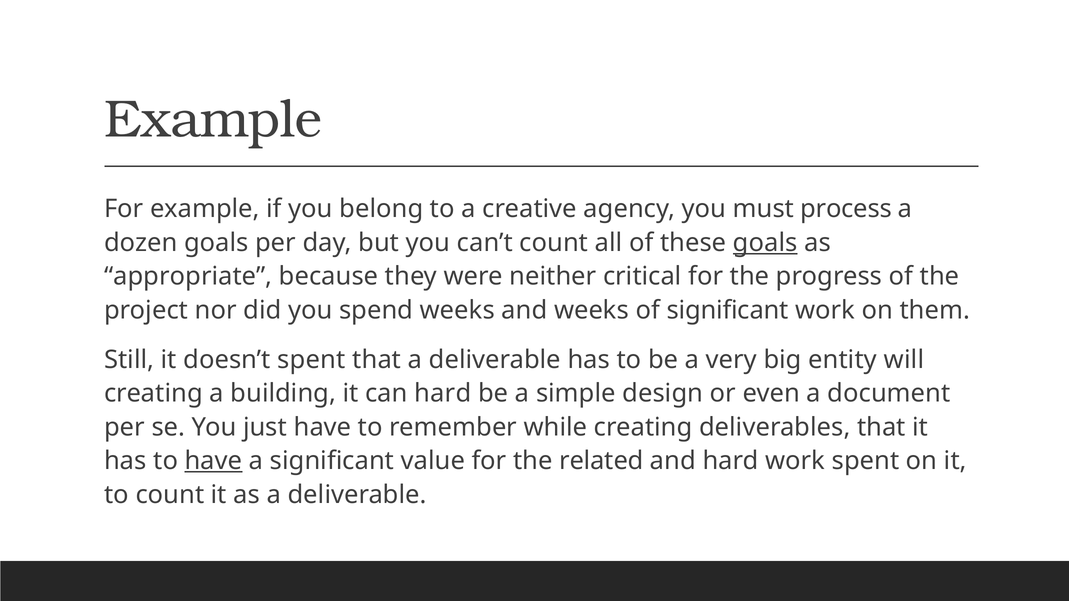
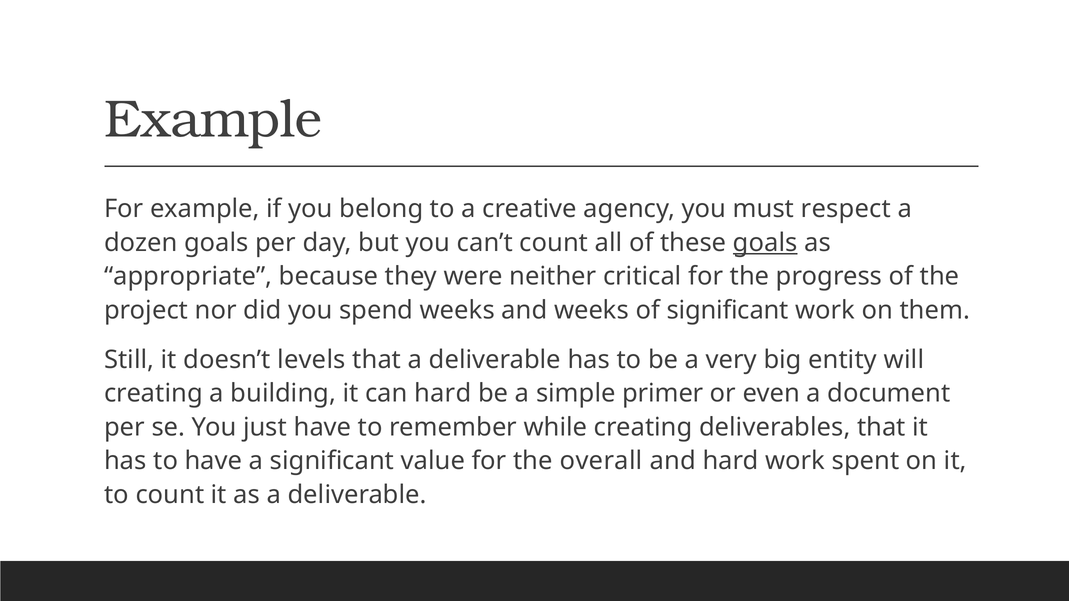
process: process -> respect
doesn’t spent: spent -> levels
design: design -> primer
have at (213, 461) underline: present -> none
related: related -> overall
